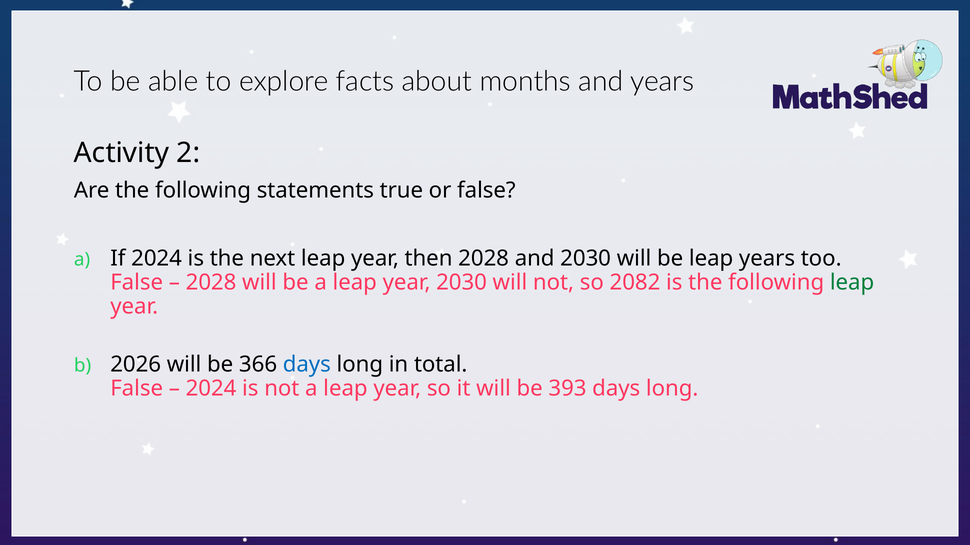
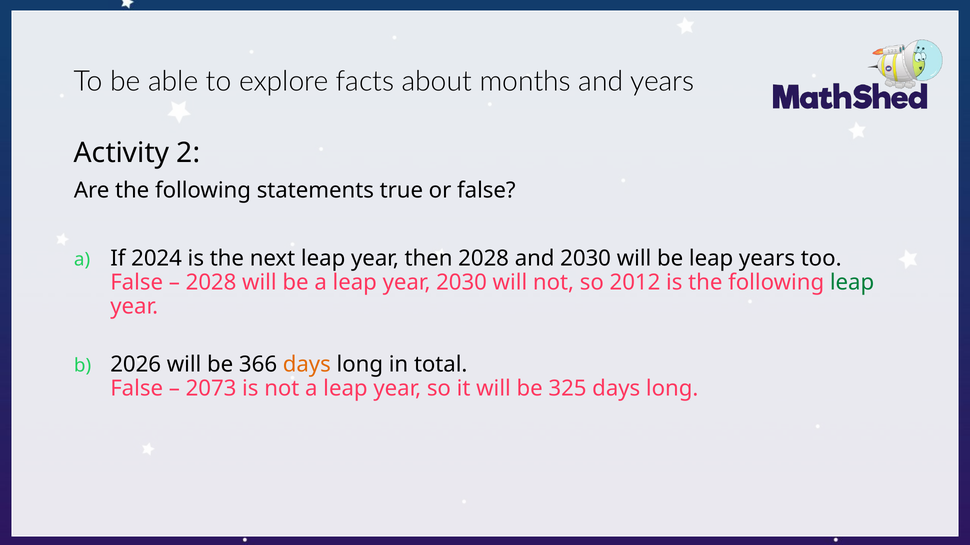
2082: 2082 -> 2012
days at (307, 365) colour: blue -> orange
2024 at (211, 389): 2024 -> 2073
393: 393 -> 325
